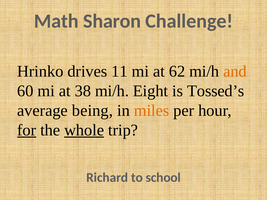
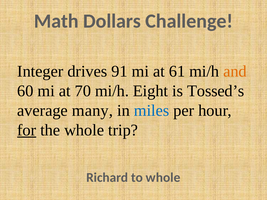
Sharon: Sharon -> Dollars
Hrinko: Hrinko -> Integer
11: 11 -> 91
62: 62 -> 61
38: 38 -> 70
being: being -> many
miles colour: orange -> blue
whole at (84, 130) underline: present -> none
to school: school -> whole
